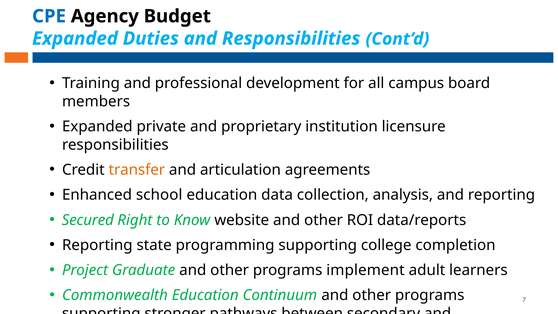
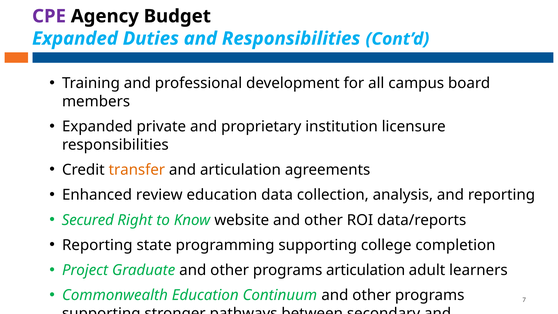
CPE colour: blue -> purple
school: school -> review
programs implement: implement -> articulation
